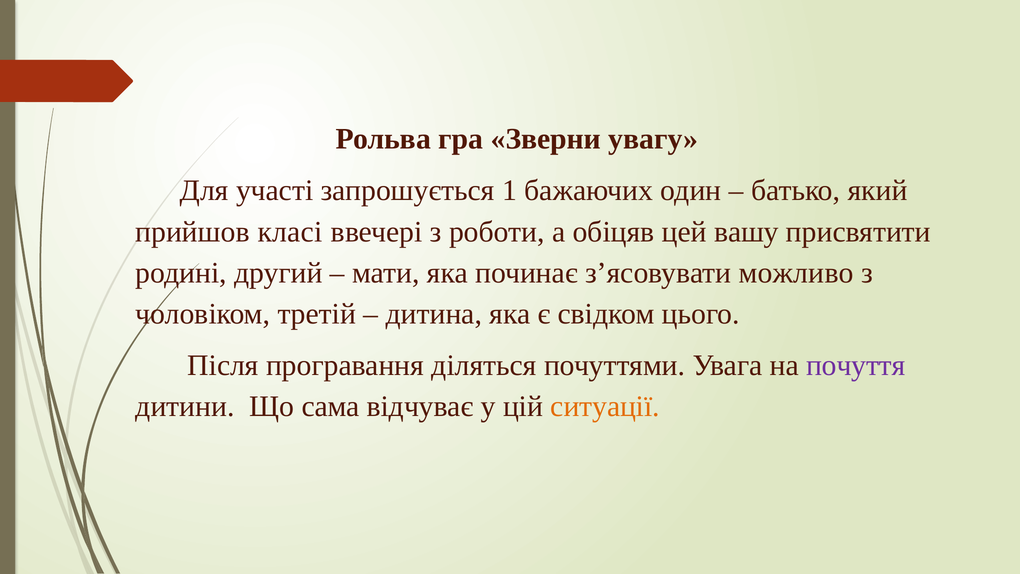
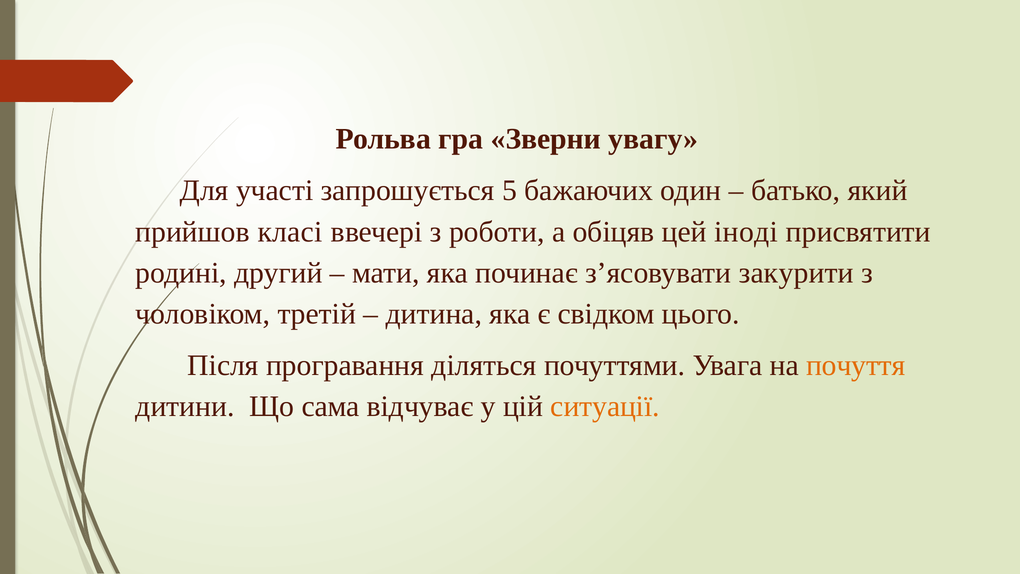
1: 1 -> 5
вашу: вашу -> іноді
можливо: можливо -> закурити
почуття colour: purple -> orange
